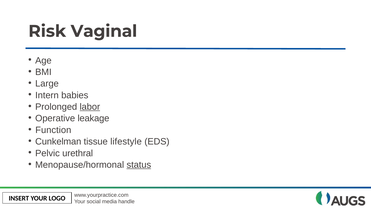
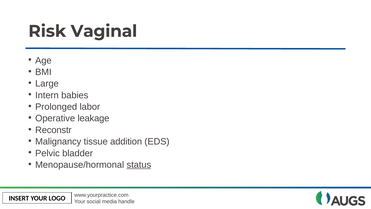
labor underline: present -> none
Function: Function -> Reconstr
Cunkelman: Cunkelman -> Malignancy
lifestyle: lifestyle -> addition
urethral: urethral -> bladder
